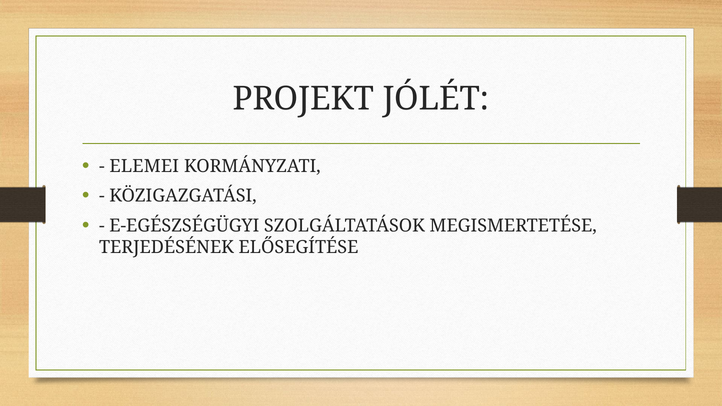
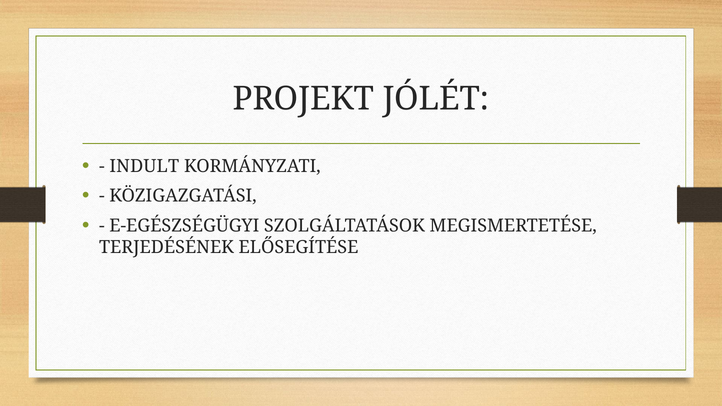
ELEMEI: ELEMEI -> INDULT
